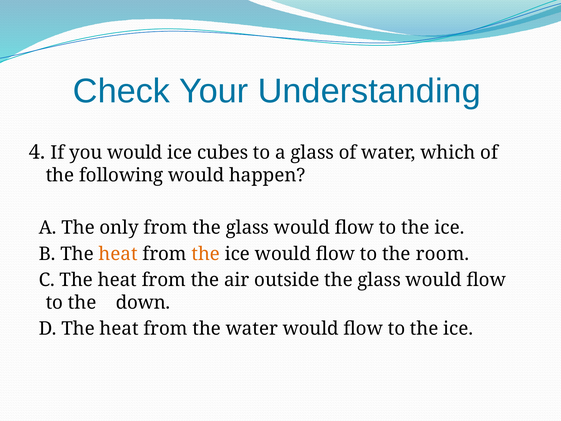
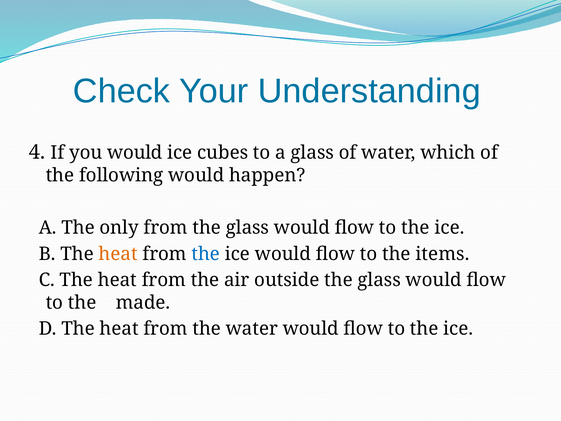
the at (206, 254) colour: orange -> blue
room: room -> items
down: down -> made
